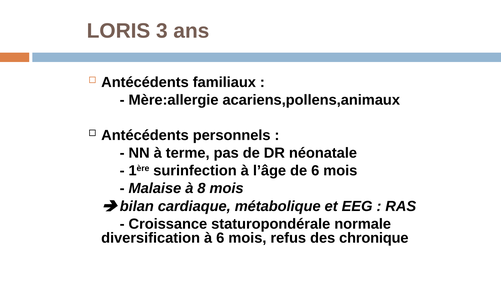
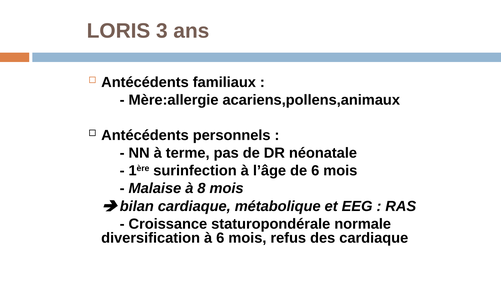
des chronique: chronique -> cardiaque
